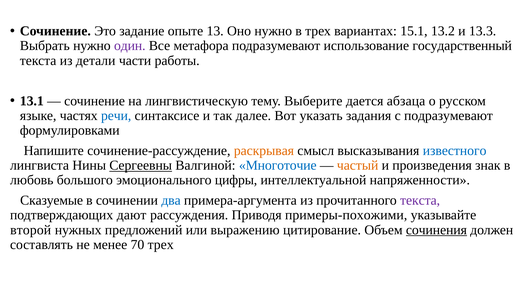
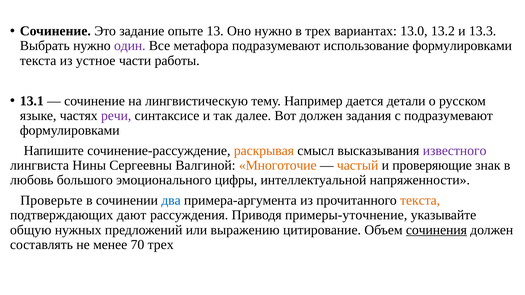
15.1: 15.1 -> 13.0
использование государственный: государственный -> формулировками
детали: детали -> устное
Выберите: Выберите -> Например
абзаца: абзаца -> детали
речи colour: blue -> purple
Вот указать: указать -> должен
известного colour: blue -> purple
Сергеевны underline: present -> none
Многоточие colour: blue -> orange
произведения: произведения -> проверяющие
Сказуемые: Сказуемые -> Проверьте
текста at (420, 201) colour: purple -> orange
примеры-похожими: примеры-похожими -> примеры-уточнение
второй: второй -> общую
